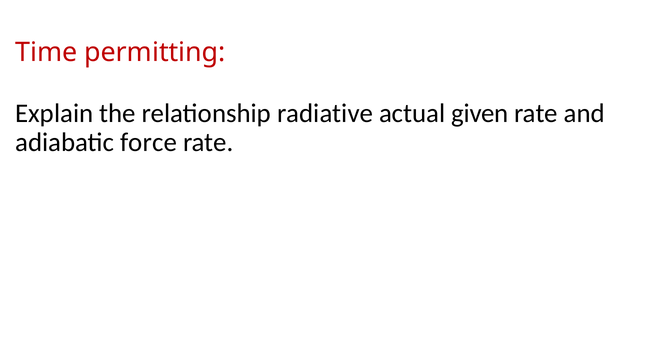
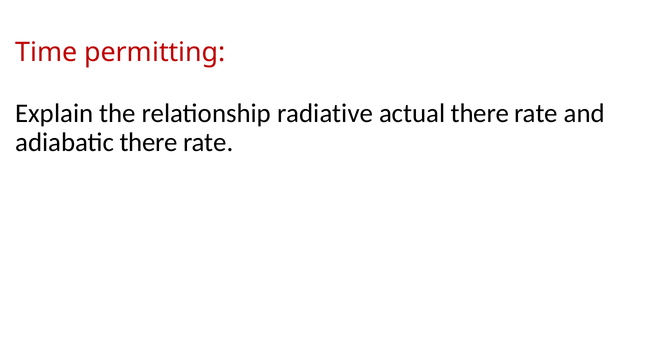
actual given: given -> there
adiabatic force: force -> there
